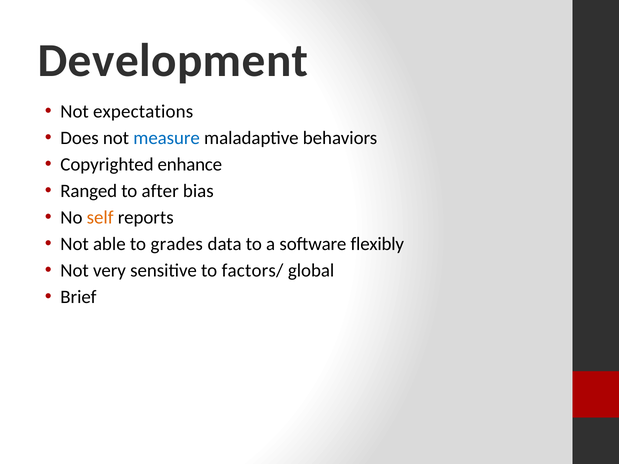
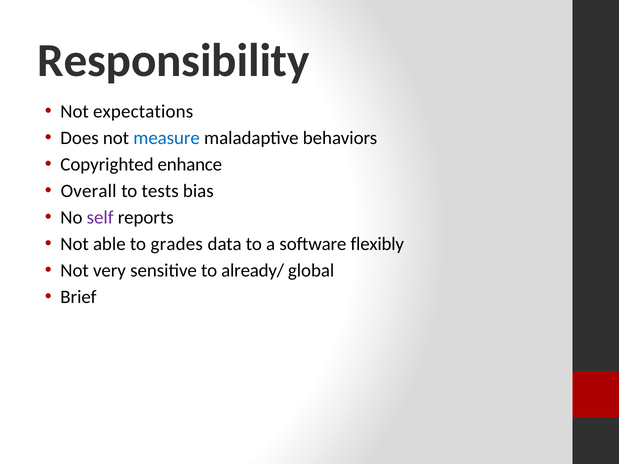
Development: Development -> Responsibility
Ranged: Ranged -> Overall
after: after -> tests
self colour: orange -> purple
factors/: factors/ -> already/
